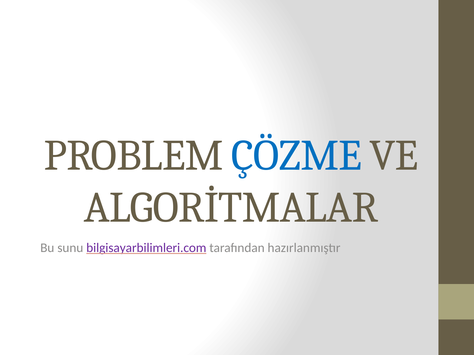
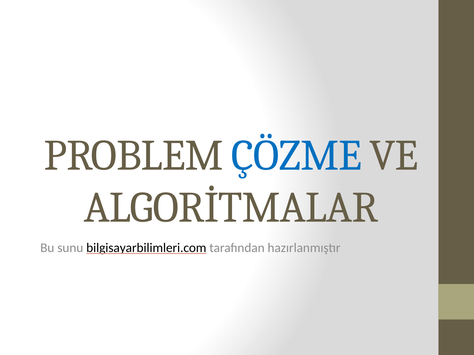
bilgisayarbilimleri.com colour: purple -> black
